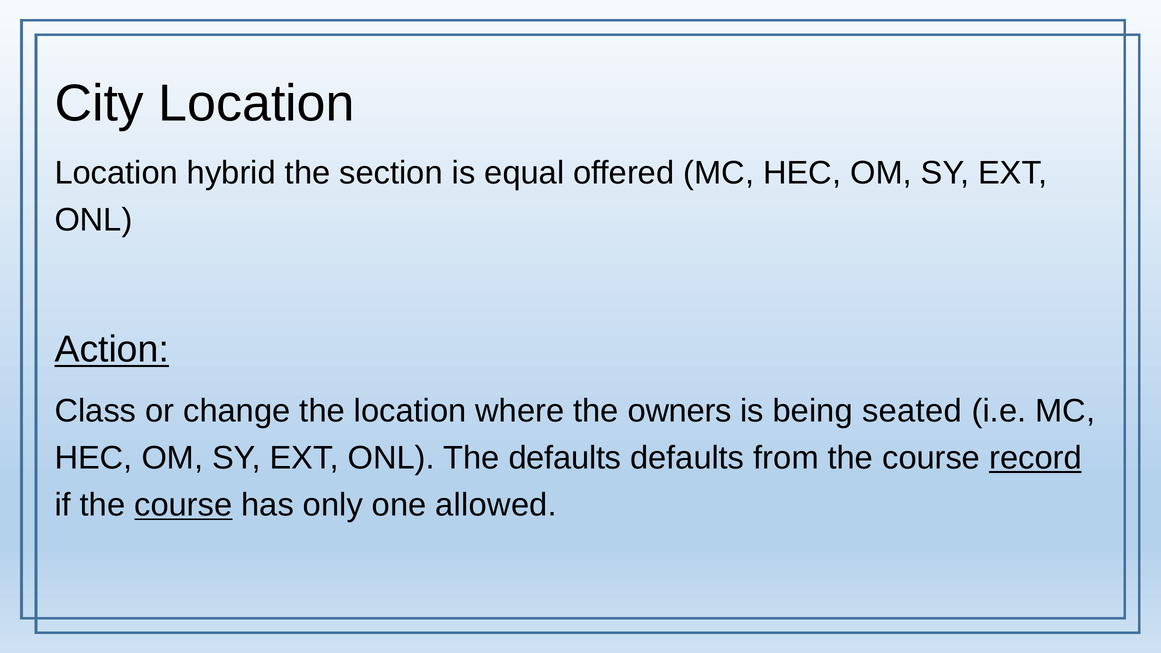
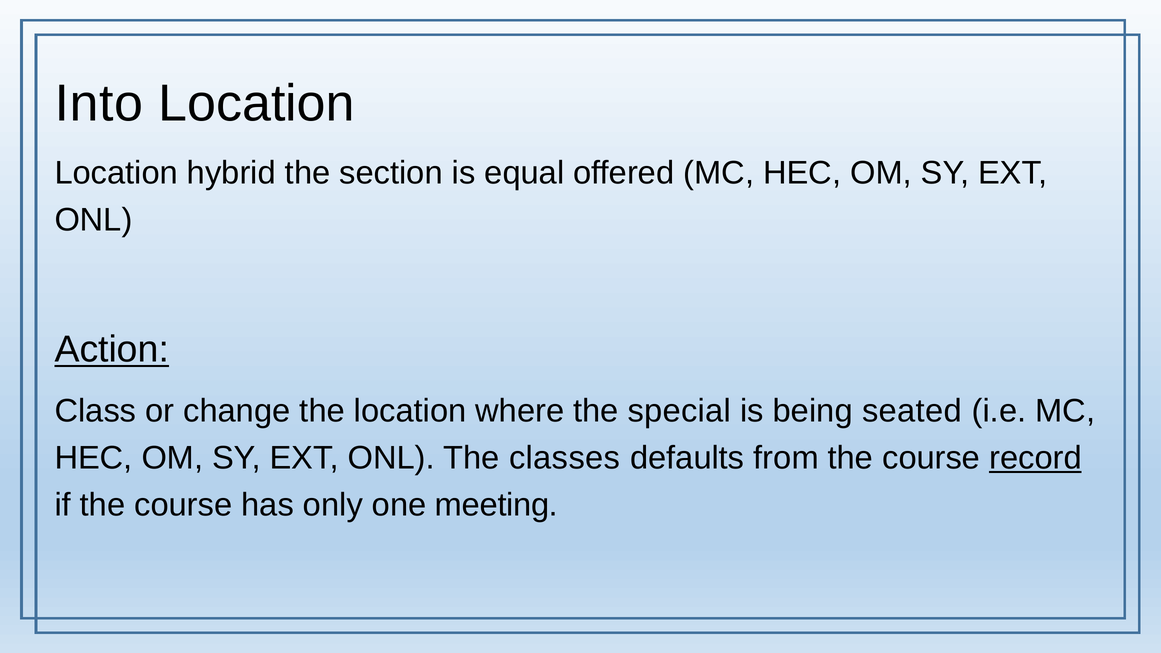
City: City -> Into
owners: owners -> special
The defaults: defaults -> classes
course at (183, 505) underline: present -> none
allowed: allowed -> meeting
